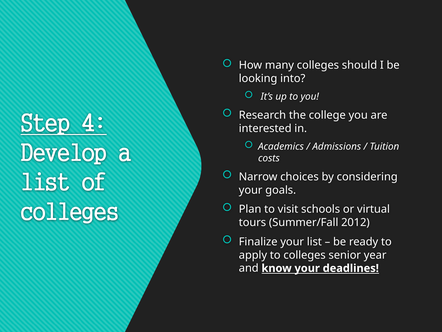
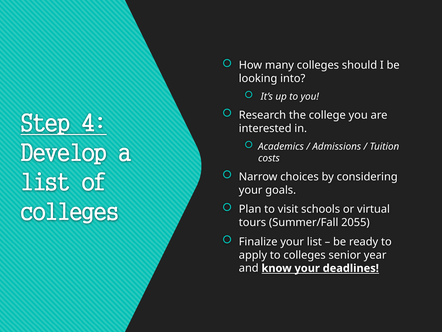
2012: 2012 -> 2055
